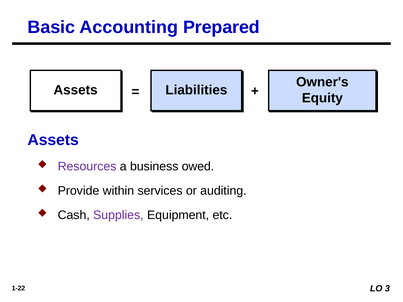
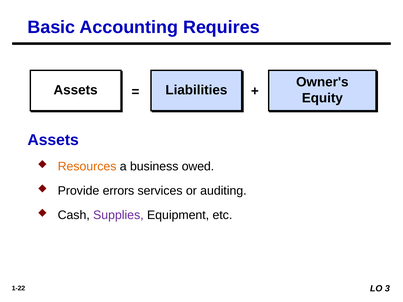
Prepared: Prepared -> Requires
Resources colour: purple -> orange
within: within -> errors
